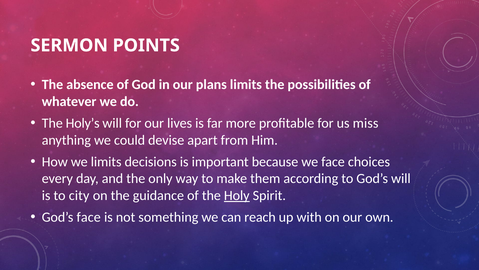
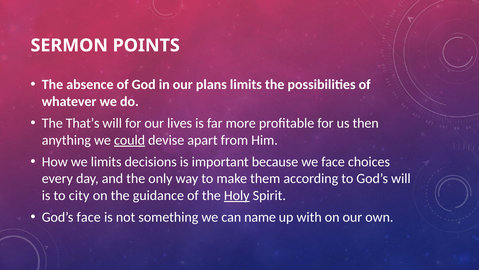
Holy’s: Holy’s -> That’s
miss: miss -> then
could underline: none -> present
reach: reach -> name
